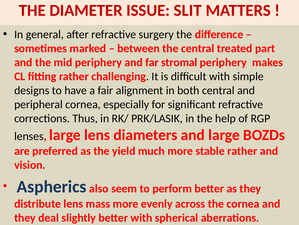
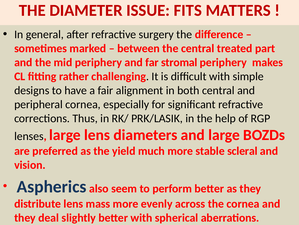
SLIT: SLIT -> FITS
stable rather: rather -> scleral
